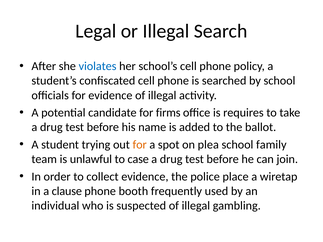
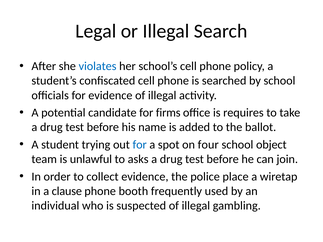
for at (140, 145) colour: orange -> blue
plea: plea -> four
family: family -> object
case: case -> asks
